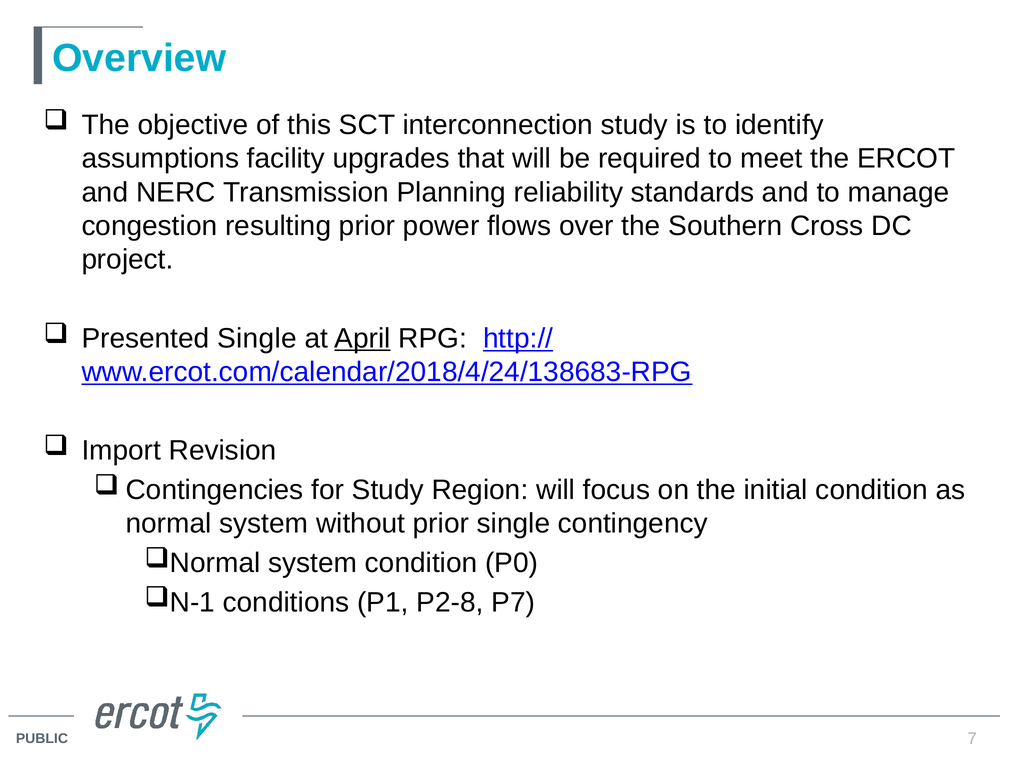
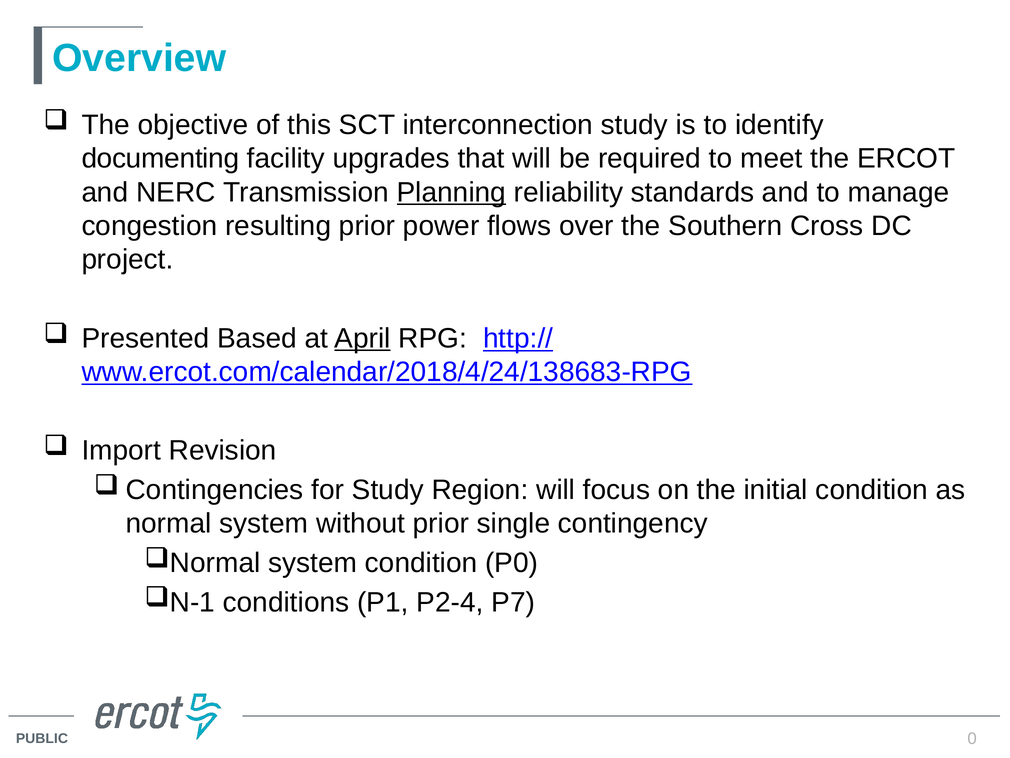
assumptions: assumptions -> documenting
Planning underline: none -> present
Presented Single: Single -> Based
P2-8: P2-8 -> P2-4
7: 7 -> 0
